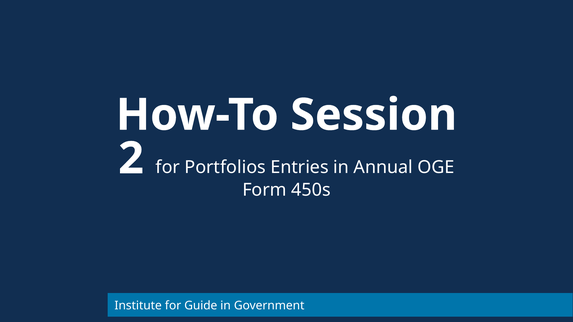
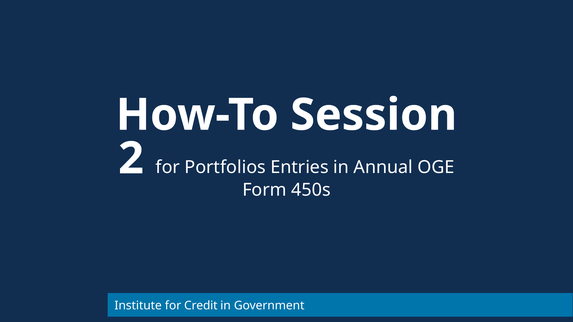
Guide: Guide -> Credit
